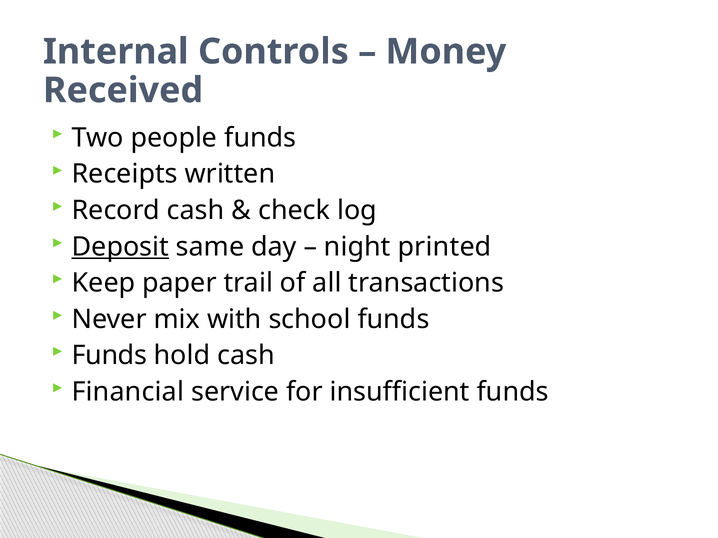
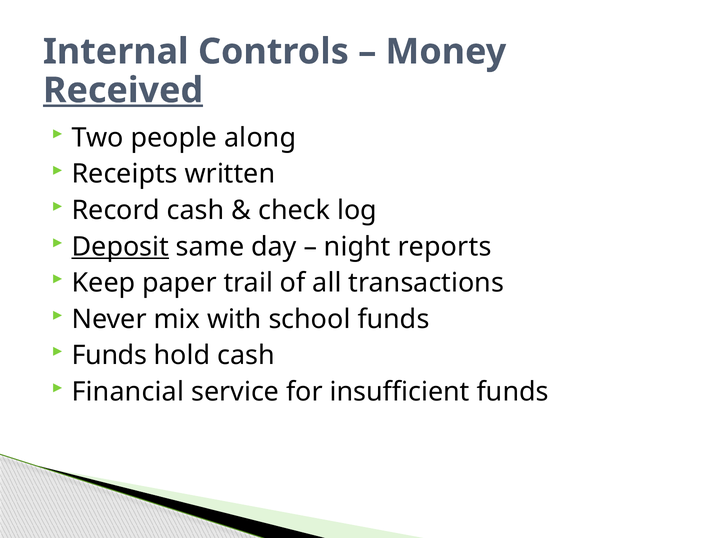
Received underline: none -> present
people funds: funds -> along
printed: printed -> reports
